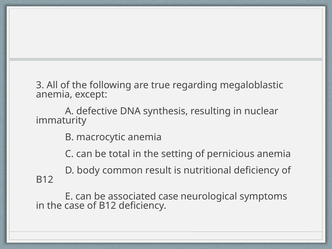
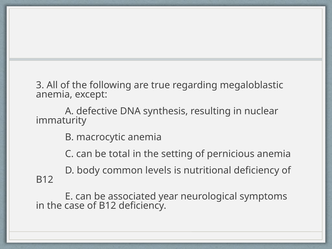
result: result -> levels
associated case: case -> year
